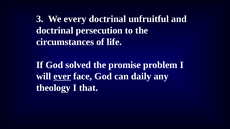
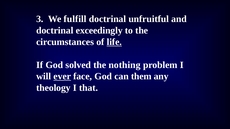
every: every -> fulfill
persecution: persecution -> exceedingly
life underline: none -> present
promise: promise -> nothing
daily: daily -> them
